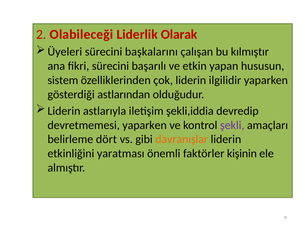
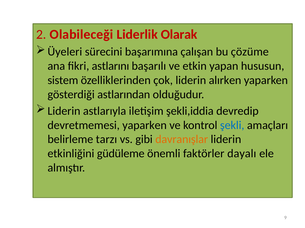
başkalarını: başkalarını -> başarımına
kılmıştır: kılmıştır -> çözüme
fikri sürecini: sürecini -> astlarını
ilgilidir: ilgilidir -> alırken
şekli colour: purple -> blue
dört: dört -> tarzı
yaratması: yaratması -> güdüleme
kişinin: kişinin -> dayalı
